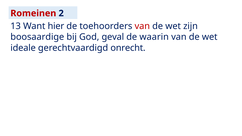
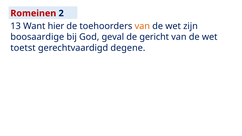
van at (142, 26) colour: red -> orange
waarin: waarin -> gericht
ideale: ideale -> toetst
onrecht: onrecht -> degene
